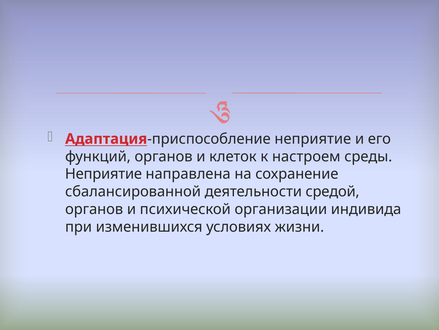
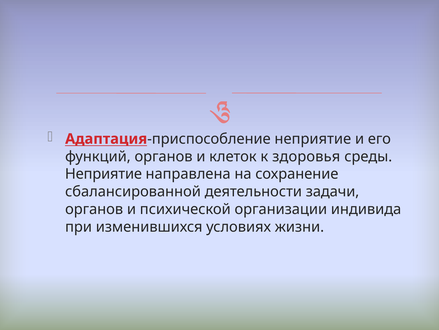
настроем: настроем -> здоровья
средой: средой -> задачи
